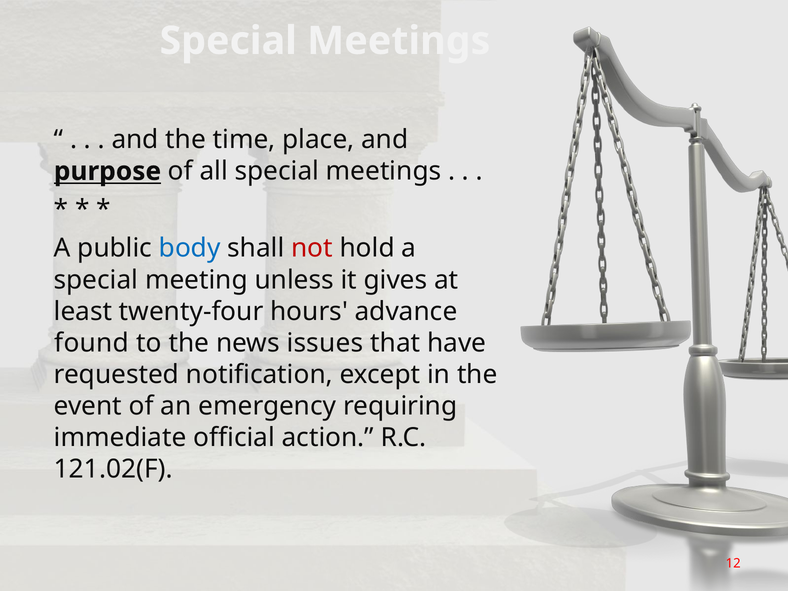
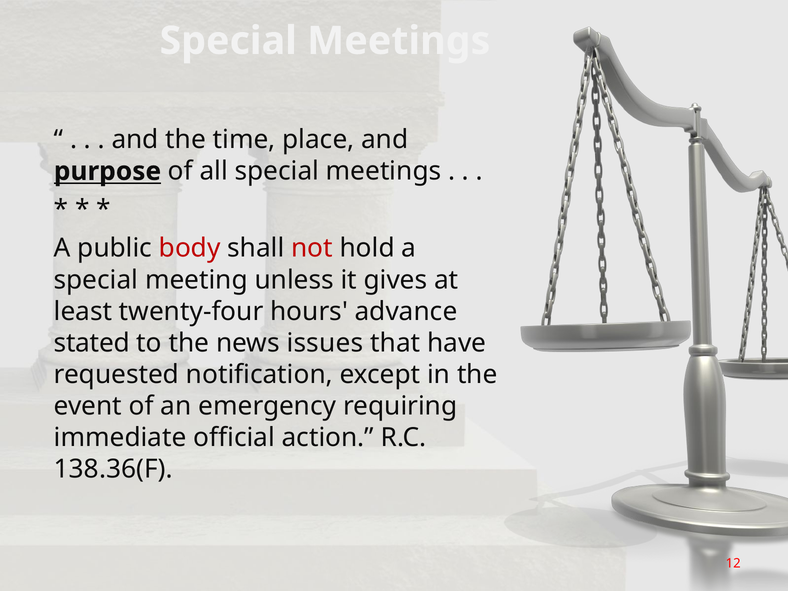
body colour: blue -> red
found: found -> stated
121.02(F: 121.02(F -> 138.36(F
